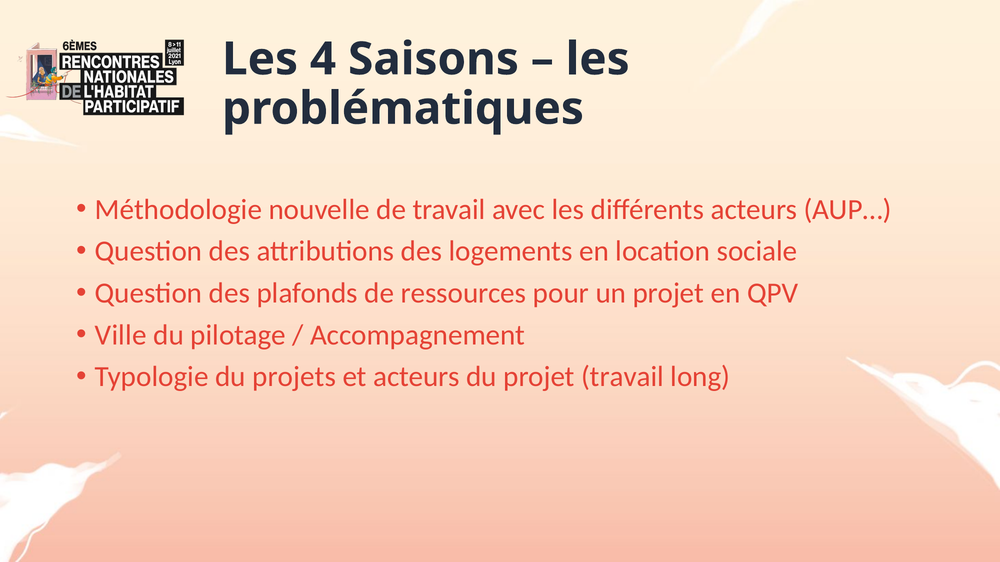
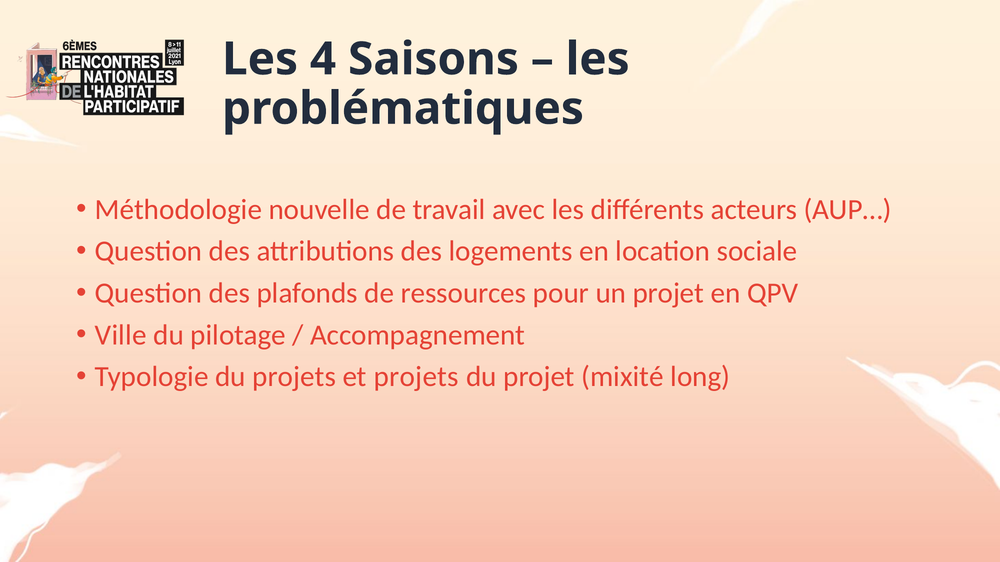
et acteurs: acteurs -> projets
projet travail: travail -> mixité
